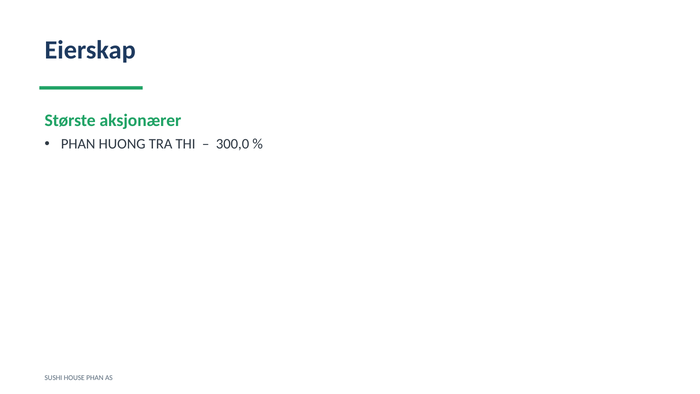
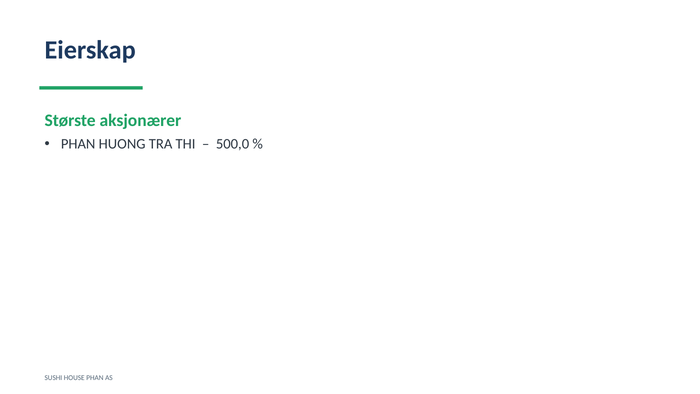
300,0: 300,0 -> 500,0
